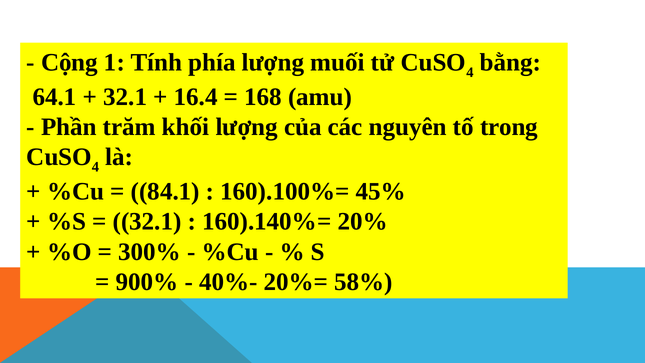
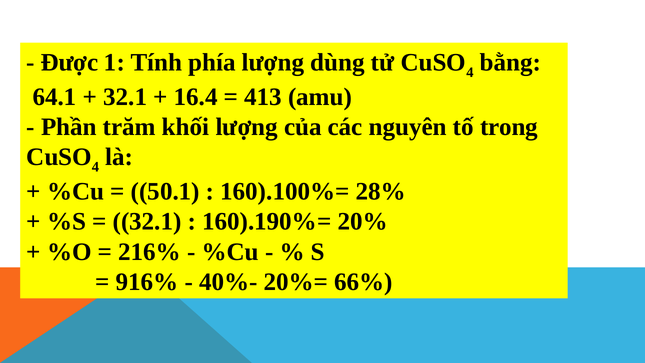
Cộng: Cộng -> Được
muối: muối -> dùng
168: 168 -> 413
84.1: 84.1 -> 50.1
45%: 45% -> 28%
160).140%=: 160).140%= -> 160).190%=
300%: 300% -> 216%
900%: 900% -> 916%
58%: 58% -> 66%
